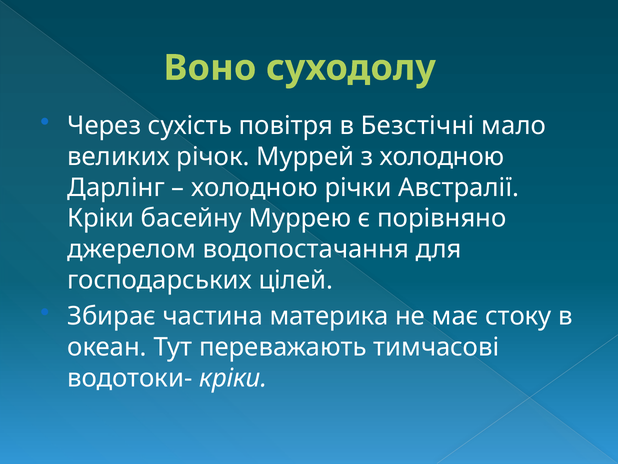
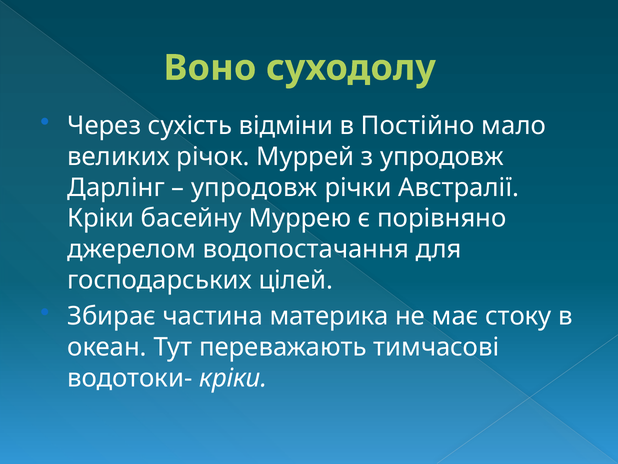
повітря: повітря -> відміни
Безстічні: Безстічні -> Постійно
з холодною: холодною -> упродовж
холодною at (254, 187): холодною -> упродовж
